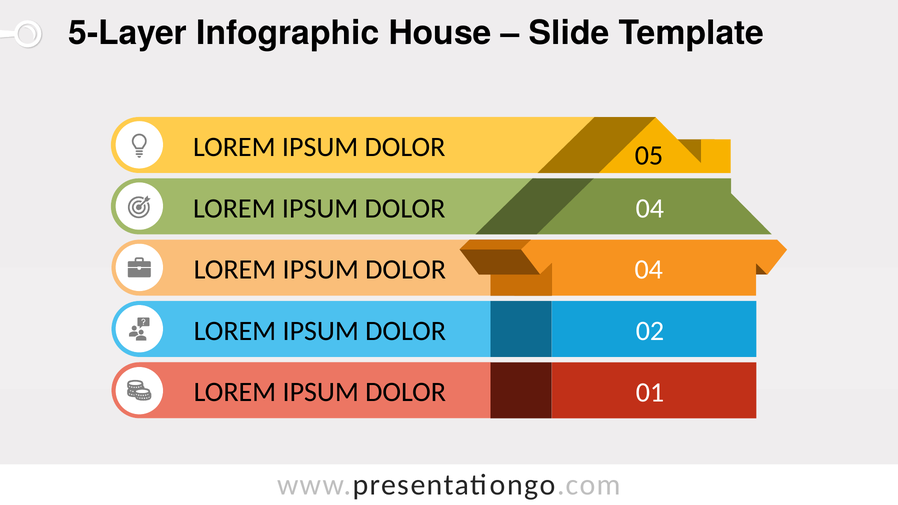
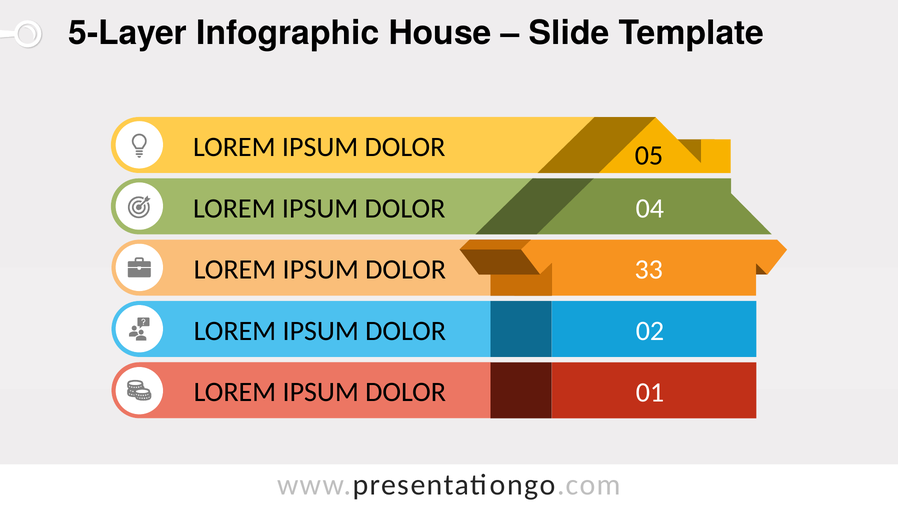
DOLOR 04: 04 -> 33
